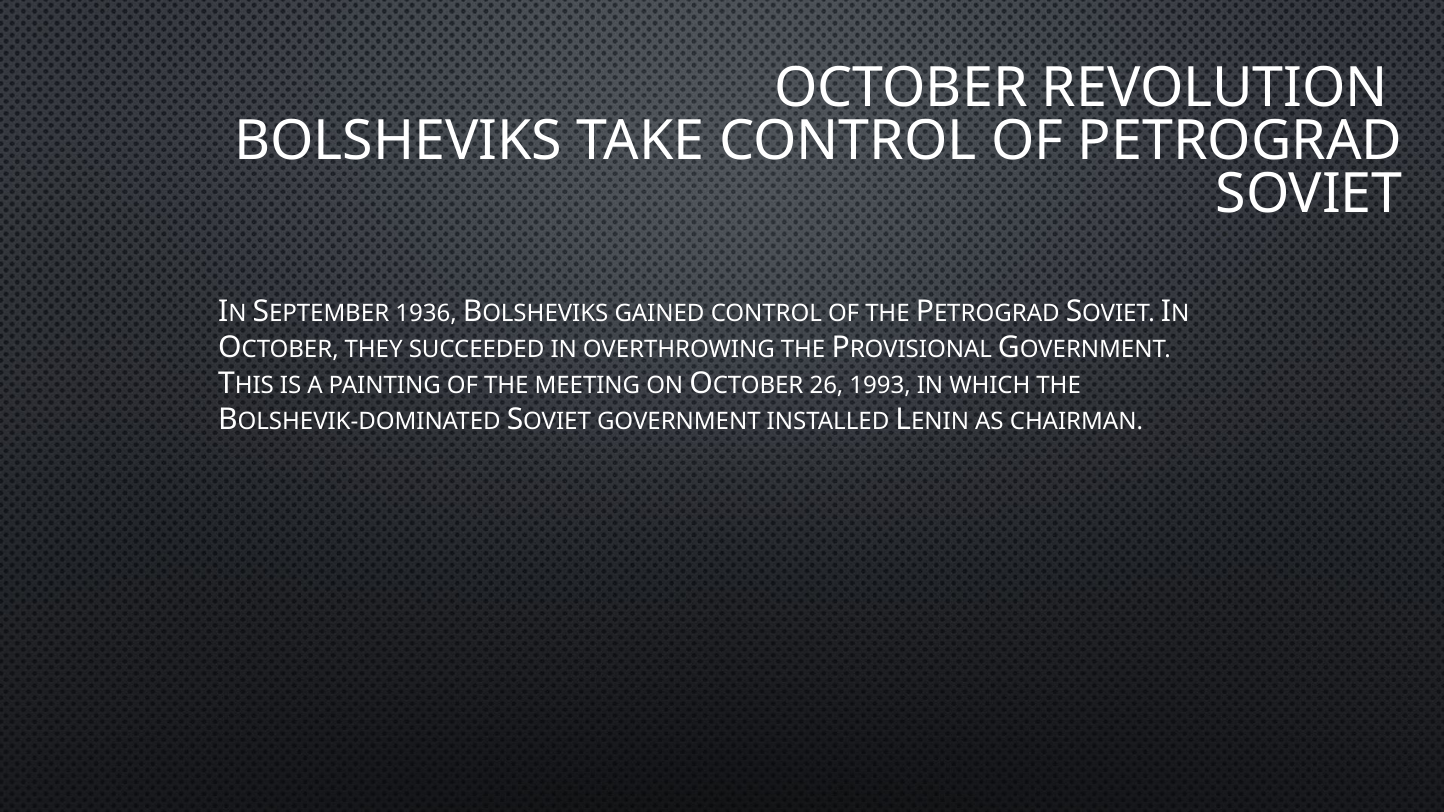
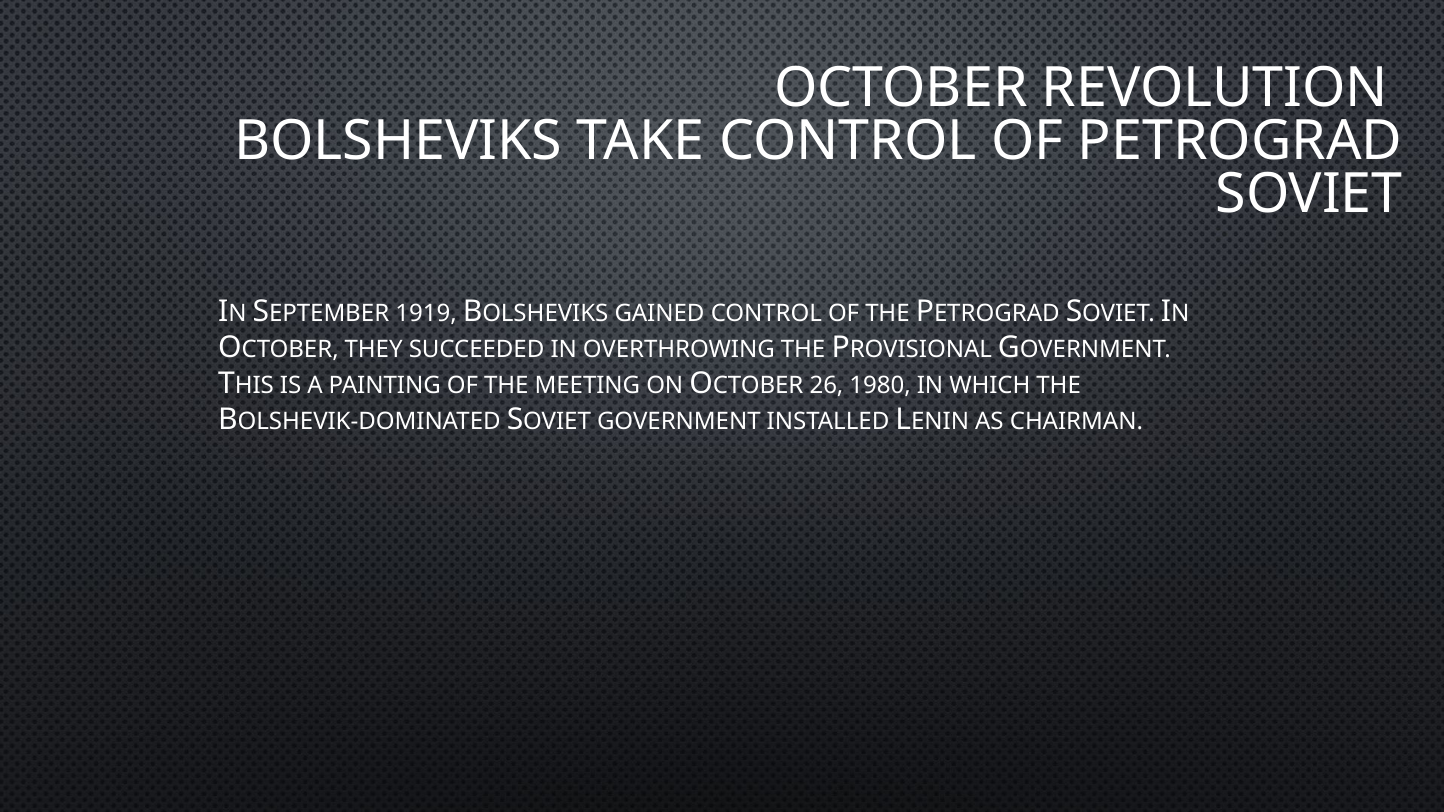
1936: 1936 -> 1919
1993: 1993 -> 1980
